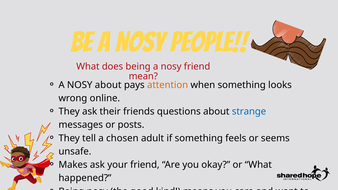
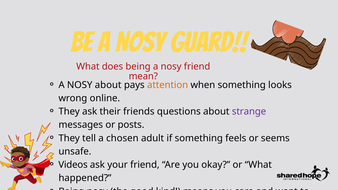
people: people -> guard
strange colour: blue -> purple
Makes: Makes -> Videos
